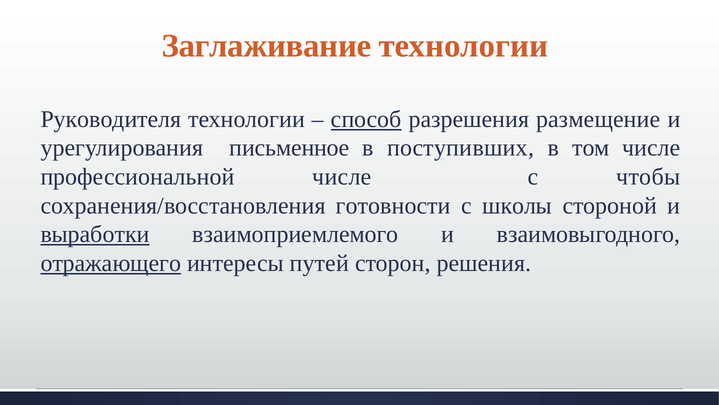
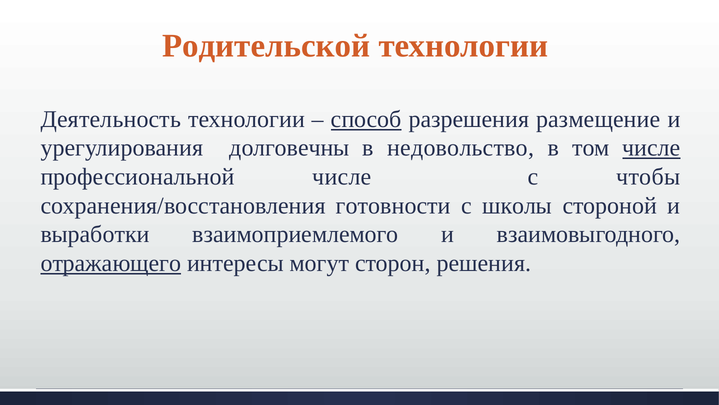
Заглаживание: Заглаживание -> Родительской
Руководителя: Руководителя -> Деятельность
письменное: письменное -> долговечны
поступивших: поступивших -> недовольство
числе at (651, 148) underline: none -> present
выработки underline: present -> none
путей: путей -> могут
